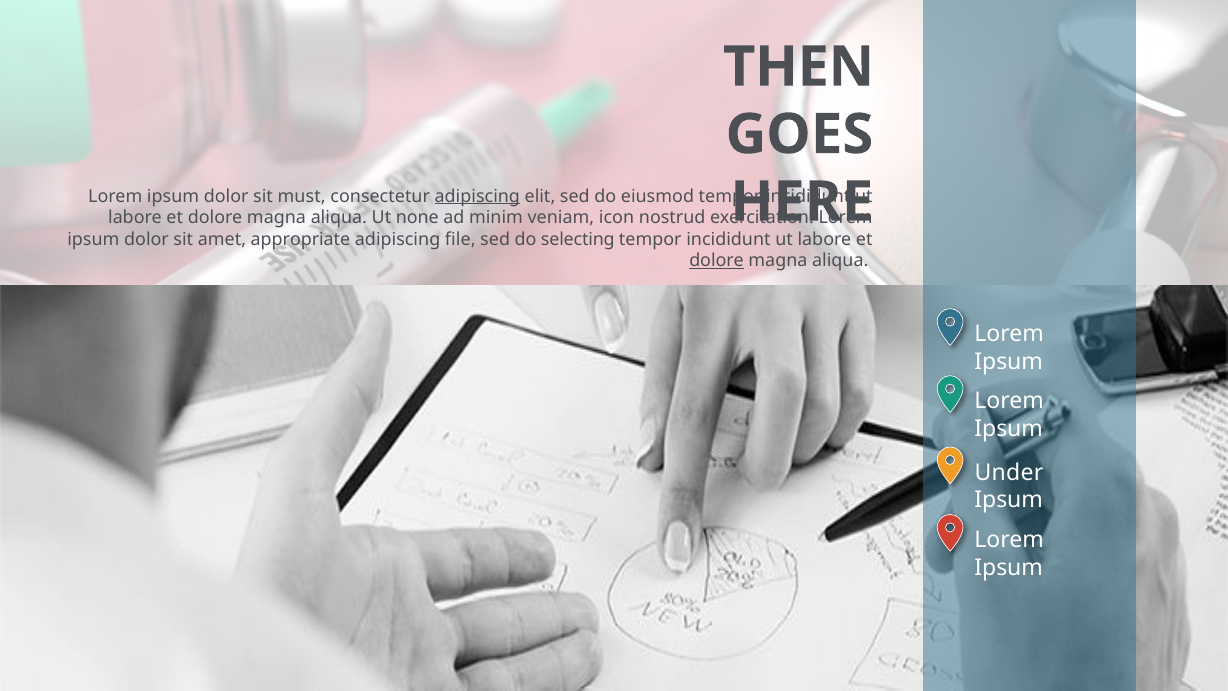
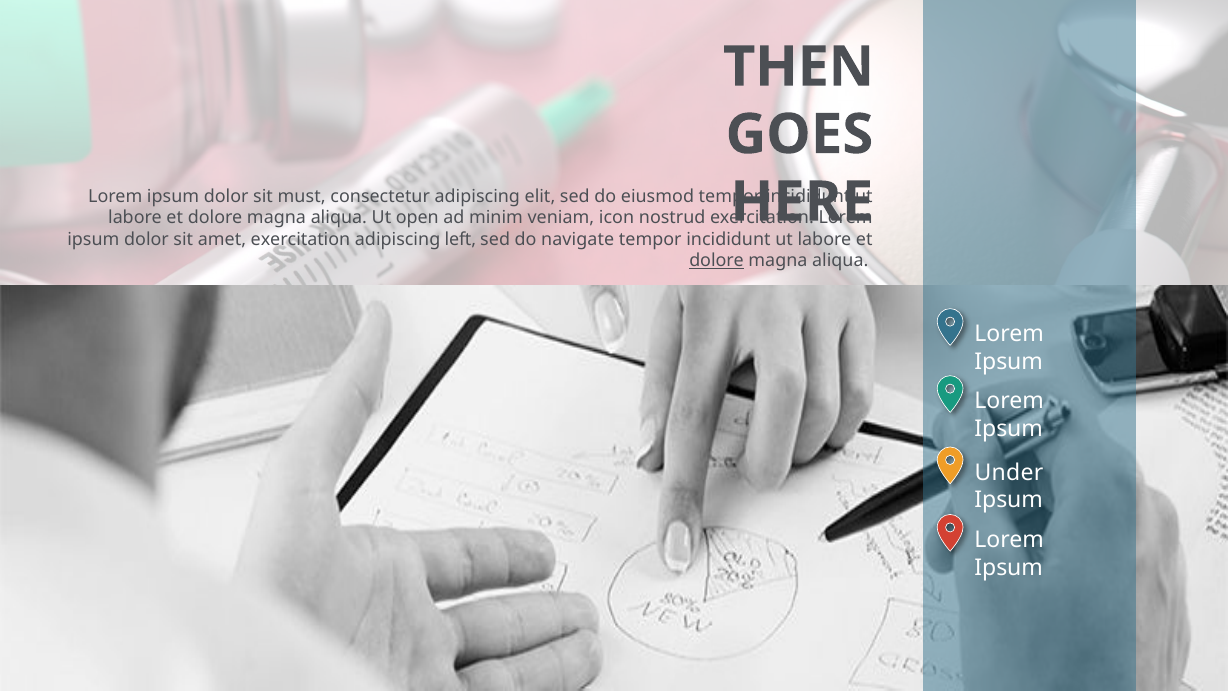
adipiscing at (477, 196) underline: present -> none
none: none -> open
amet appropriate: appropriate -> exercitation
file: file -> left
selecting: selecting -> navigate
